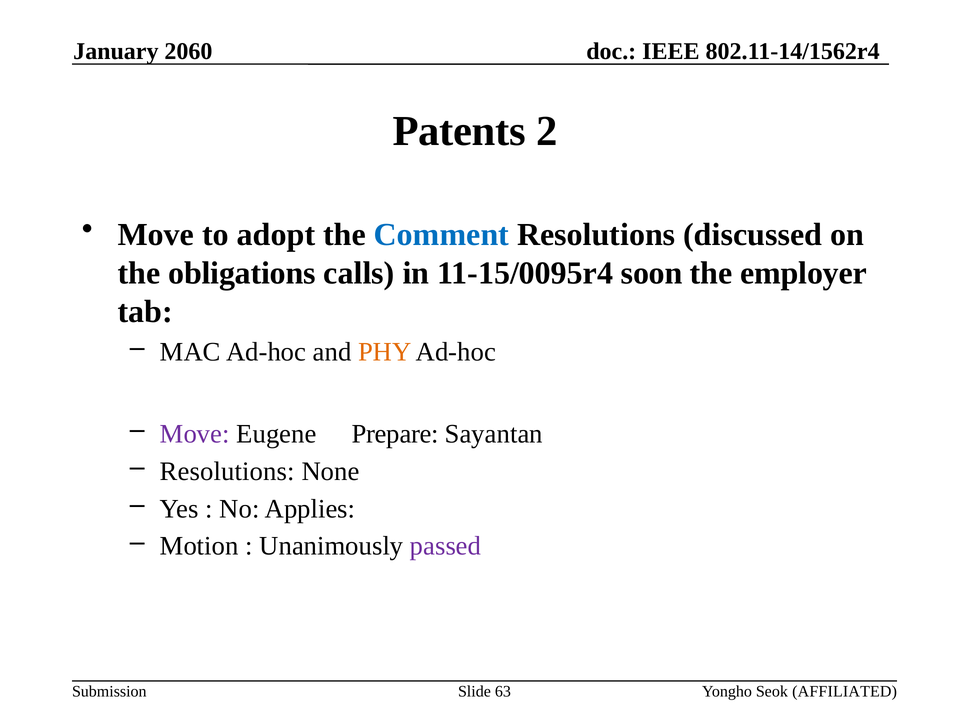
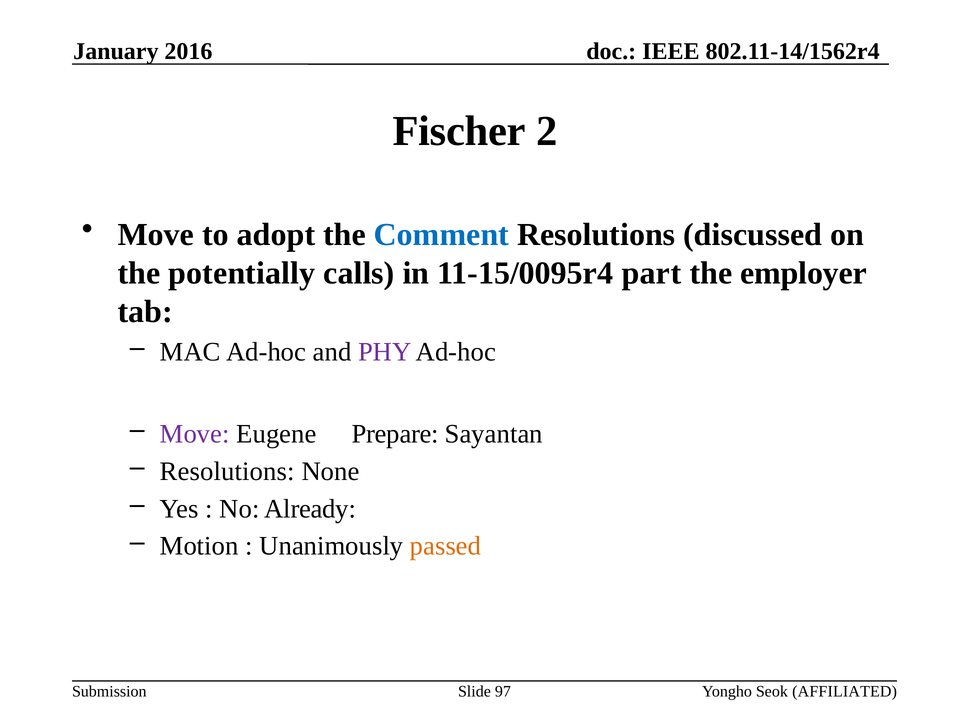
2060: 2060 -> 2016
Patents: Patents -> Fischer
obligations: obligations -> potentially
soon: soon -> part
PHY colour: orange -> purple
Applies: Applies -> Already
passed colour: purple -> orange
63: 63 -> 97
